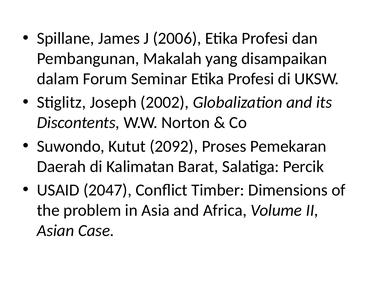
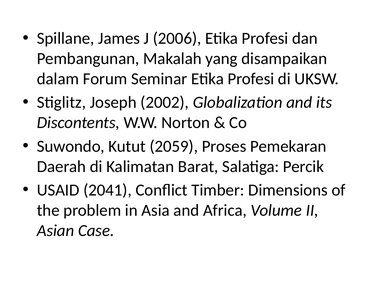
2092: 2092 -> 2059
2047: 2047 -> 2041
